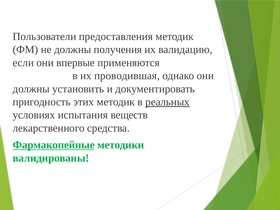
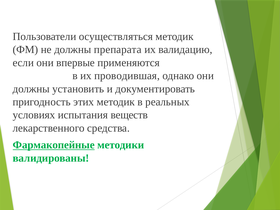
предоставления: предоставления -> осуществляться
получения: получения -> препарата
реальных underline: present -> none
